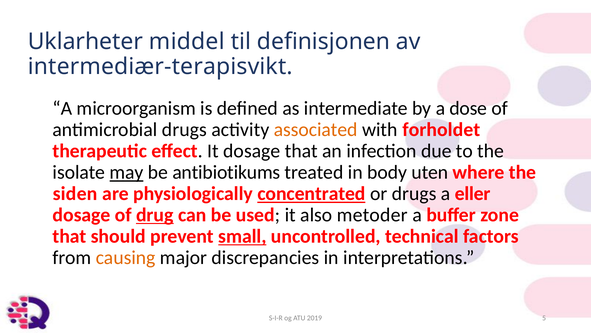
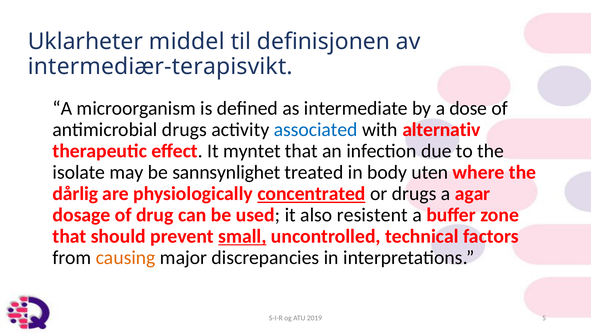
associated colour: orange -> blue
forholdet: forholdet -> alternativ
It dosage: dosage -> myntet
may underline: present -> none
antibiotikums: antibiotikums -> sannsynlighet
siden: siden -> dårlig
eller: eller -> agar
drug underline: present -> none
metoder: metoder -> resistent
